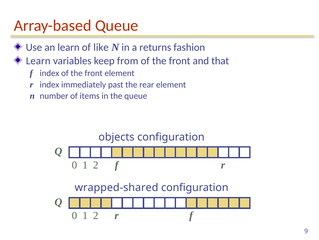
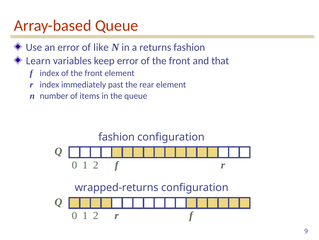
an learn: learn -> error
keep from: from -> error
objects at (116, 137): objects -> fashion
wrapped-shared: wrapped-shared -> wrapped-returns
